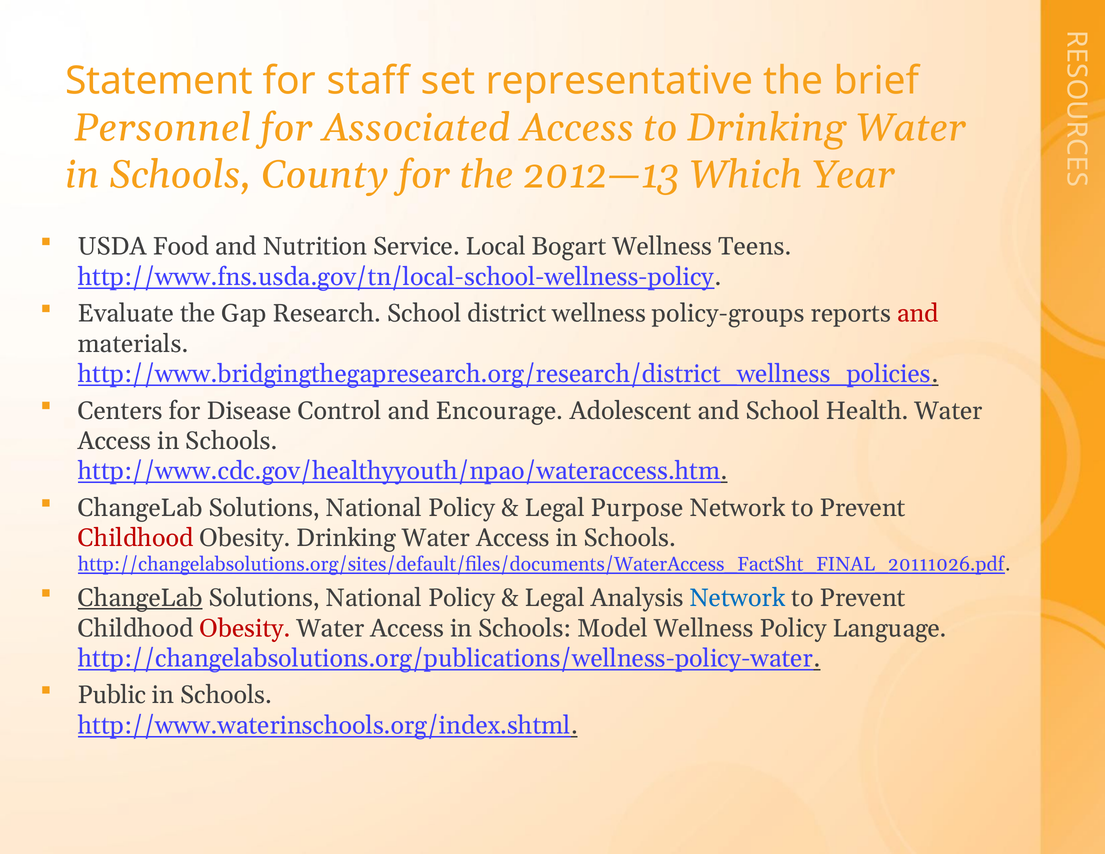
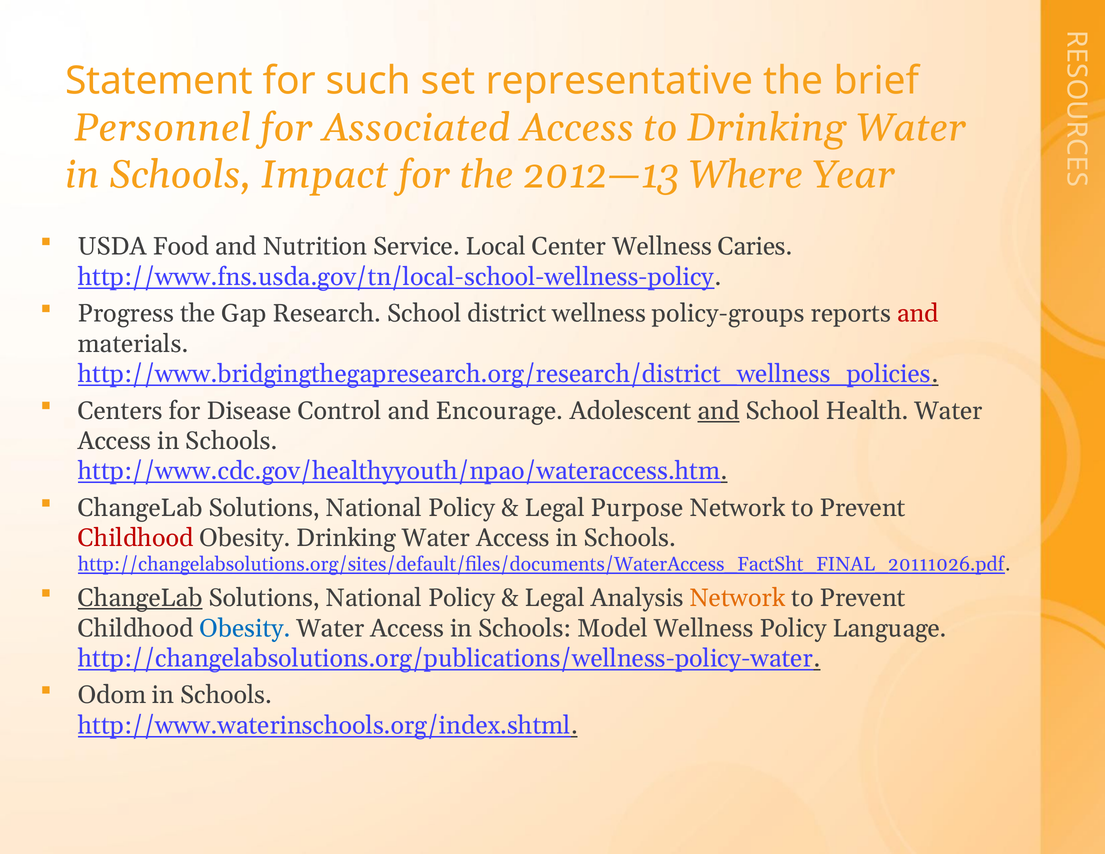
staff: staff -> such
County: County -> Impact
Which: Which -> Where
Bogart: Bogart -> Center
Teens: Teens -> Caries
Evaluate: Evaluate -> Progress
and at (719, 411) underline: none -> present
Network at (738, 598) colour: blue -> orange
Obesity at (245, 628) colour: red -> blue
Public: Public -> Odom
